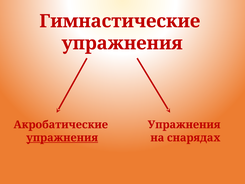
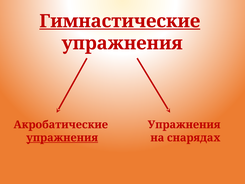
Гимнастические underline: none -> present
